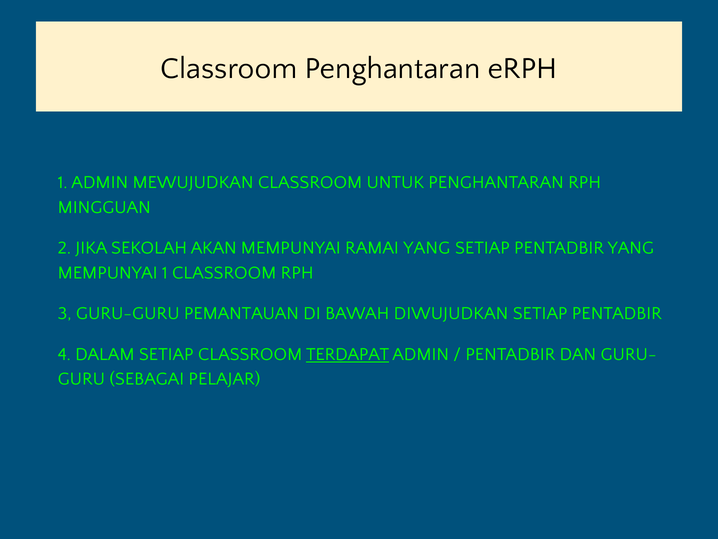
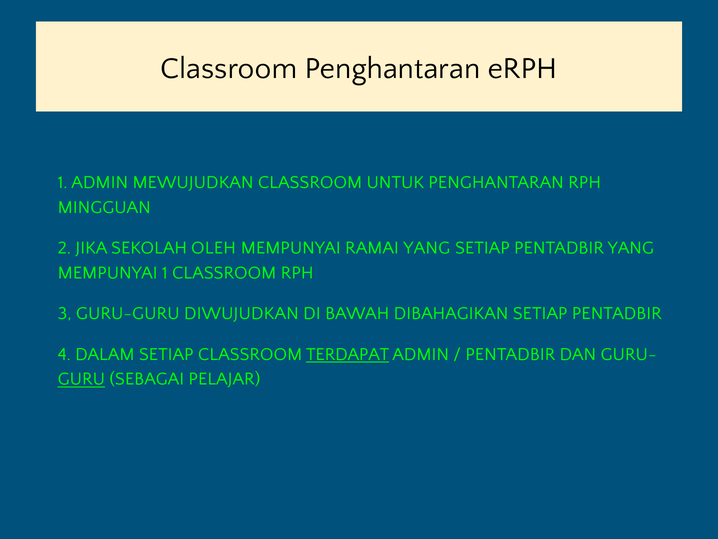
AKAN: AKAN -> OLEH
PEMANTAUAN: PEMANTAUAN -> DIWUJUDKAN
DIWUJUDKAN: DIWUJUDKAN -> DIBAHAGIKAN
GURU underline: none -> present
